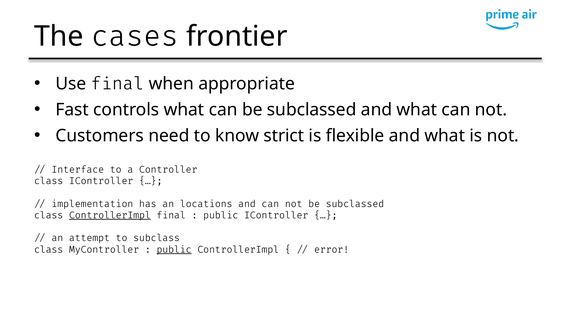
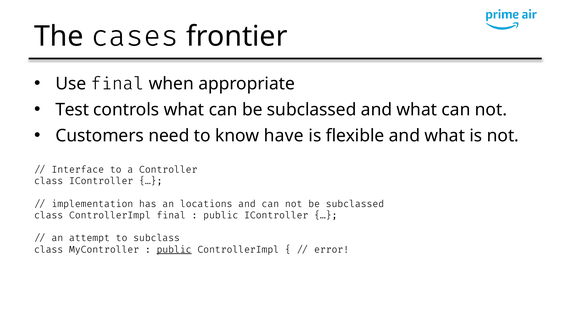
Fast: Fast -> Test
strict: strict -> have
ControllerImpl at (110, 215) underline: present -> none
